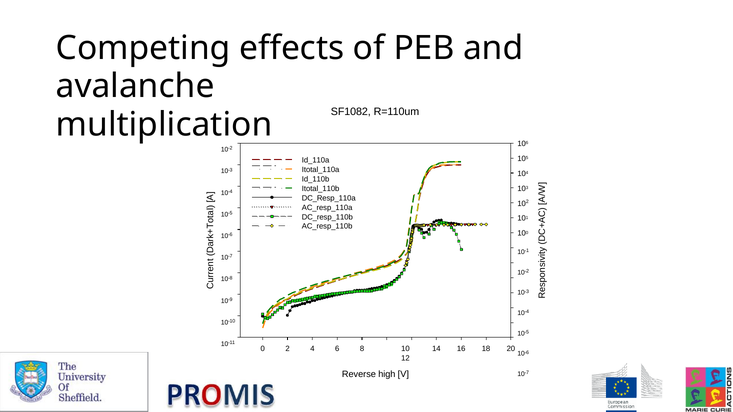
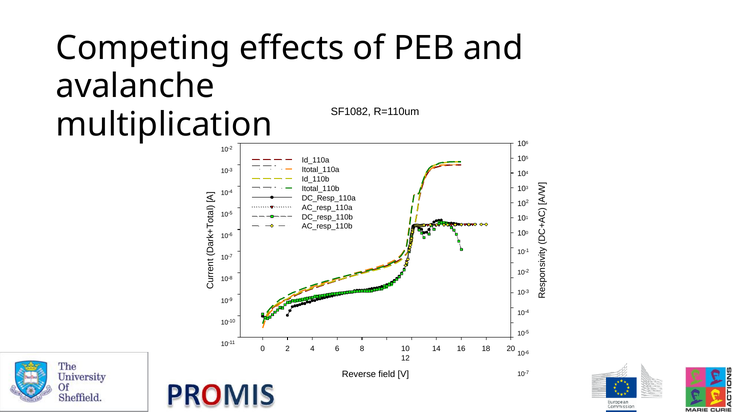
high: high -> field
